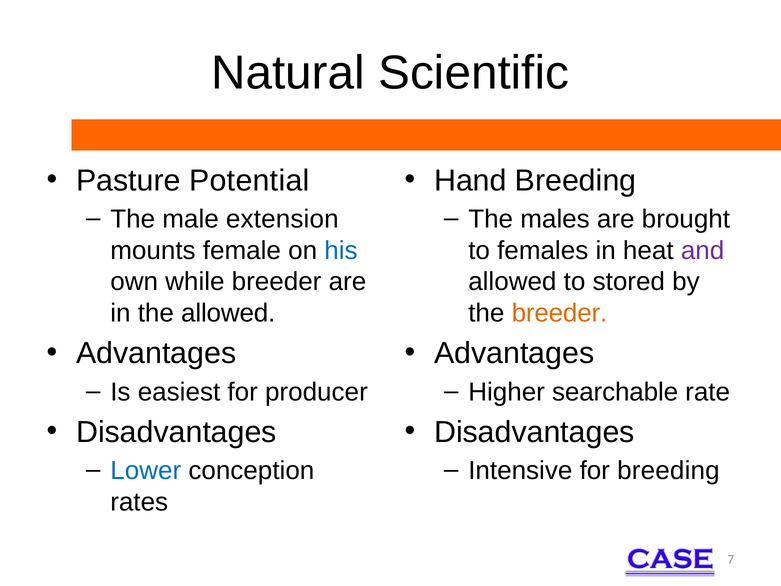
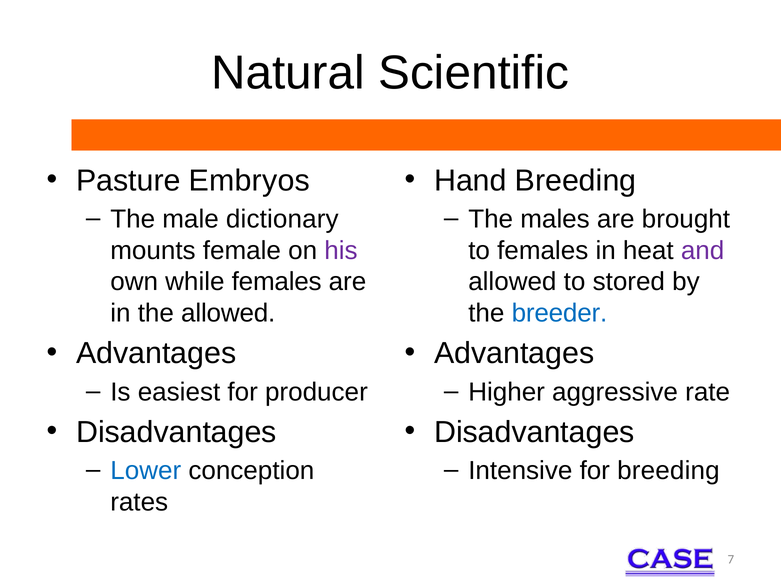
Potential: Potential -> Embryos
extension: extension -> dictionary
his colour: blue -> purple
while breeder: breeder -> females
breeder at (559, 313) colour: orange -> blue
searchable: searchable -> aggressive
